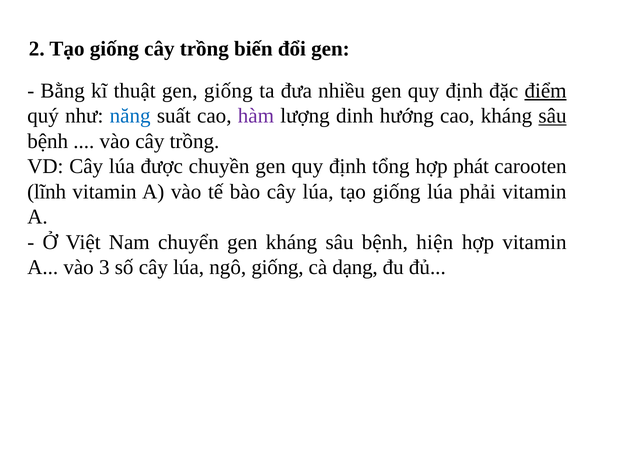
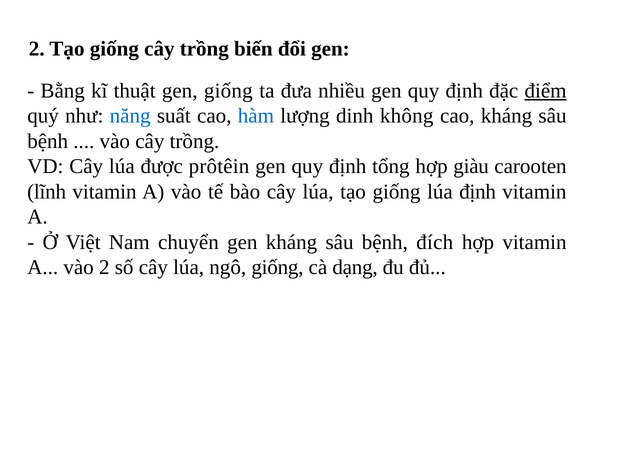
hàm colour: purple -> blue
hướng: hướng -> không
sâu at (553, 116) underline: present -> none
chuyền: chuyền -> prôtêin
phát: phát -> giàu
lúa phải: phải -> định
hiện: hiện -> đích
vào 3: 3 -> 2
